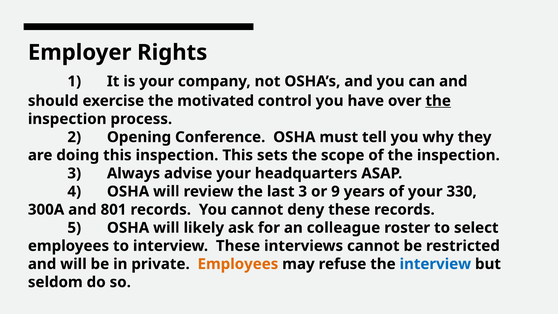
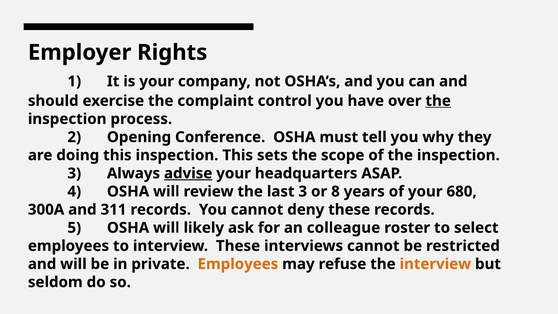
motivated: motivated -> complaint
advise underline: none -> present
9: 9 -> 8
330: 330 -> 680
801: 801 -> 311
interview at (435, 264) colour: blue -> orange
